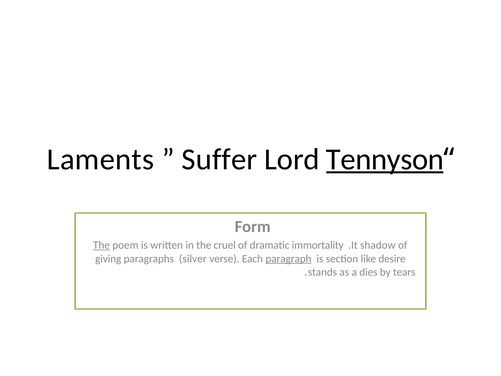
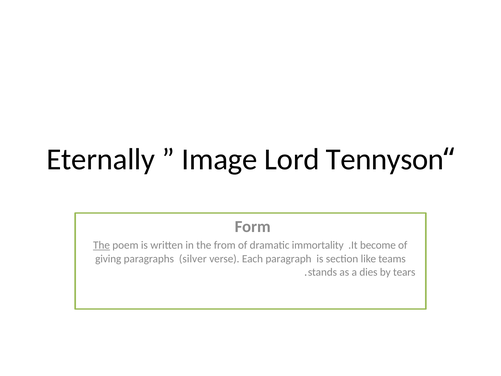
Laments: Laments -> Eternally
Suffer: Suffer -> Image
Tennyson underline: present -> none
cruel: cruel -> from
shadow: shadow -> become
paragraph underline: present -> none
desire: desire -> teams
